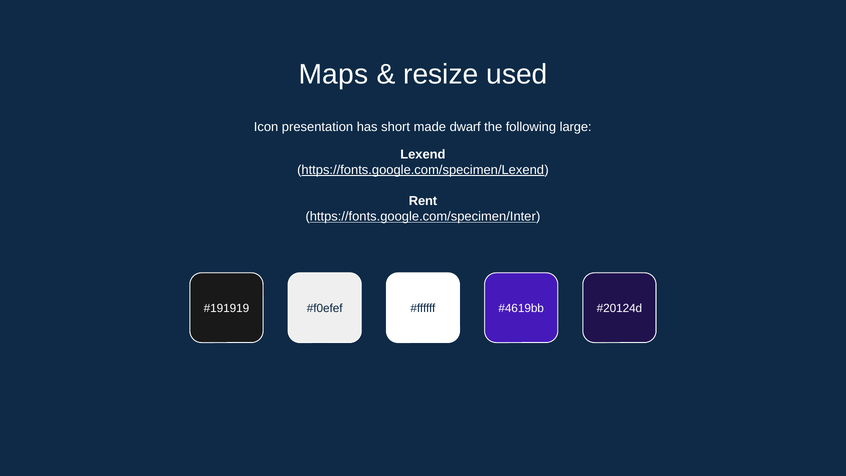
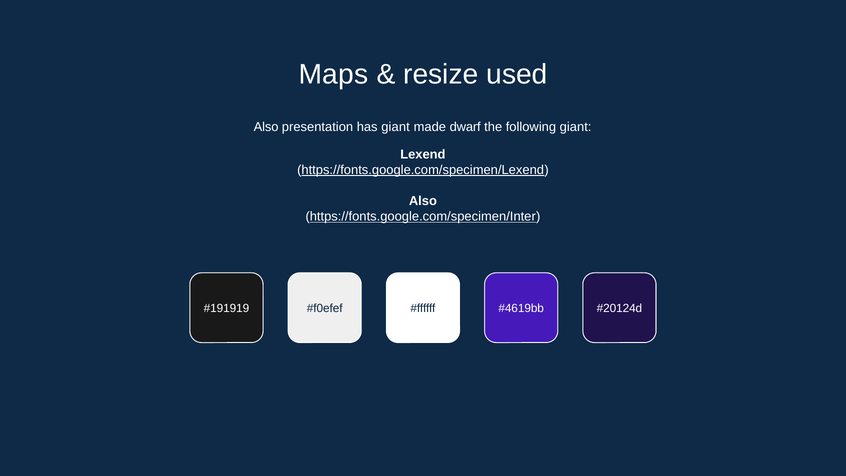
Icon at (266, 127): Icon -> Also
has short: short -> giant
following large: large -> giant
Rent at (423, 201): Rent -> Also
